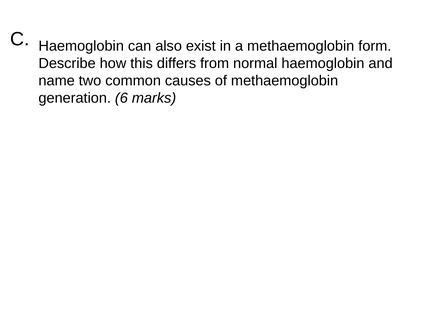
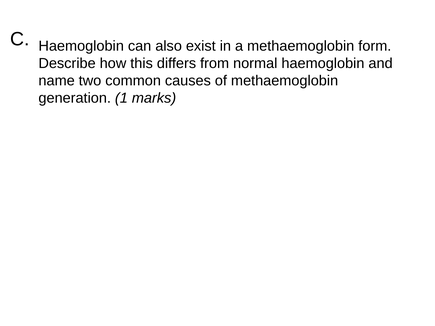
6: 6 -> 1
